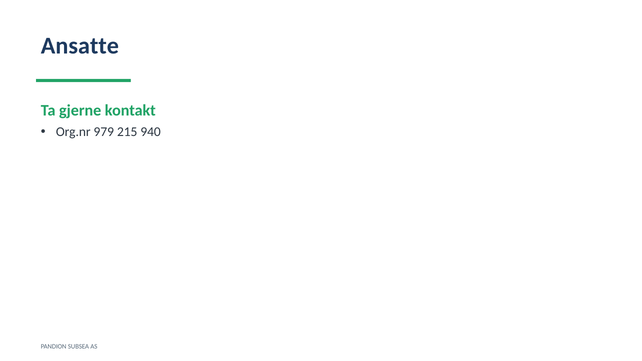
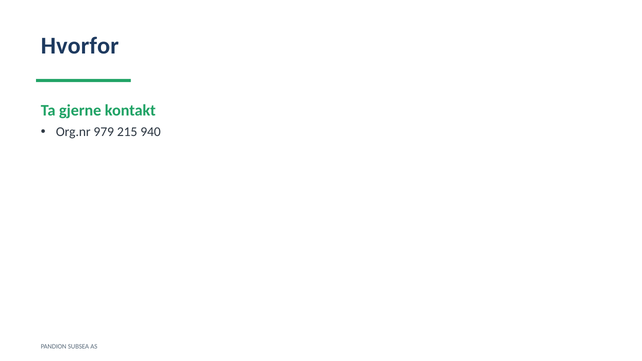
Ansatte: Ansatte -> Hvorfor
